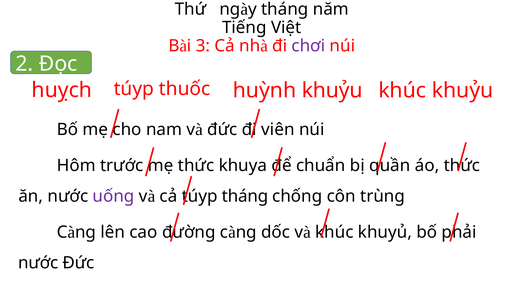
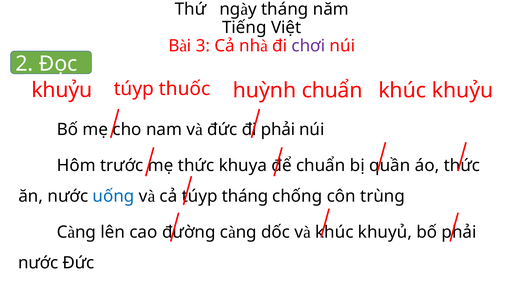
huỵch at (62, 90): huỵch -> khuỷu
huỳnh khuỷu: khuỷu -> chuẩn
viên at (278, 130): viên -> phải
uống colour: purple -> blue
